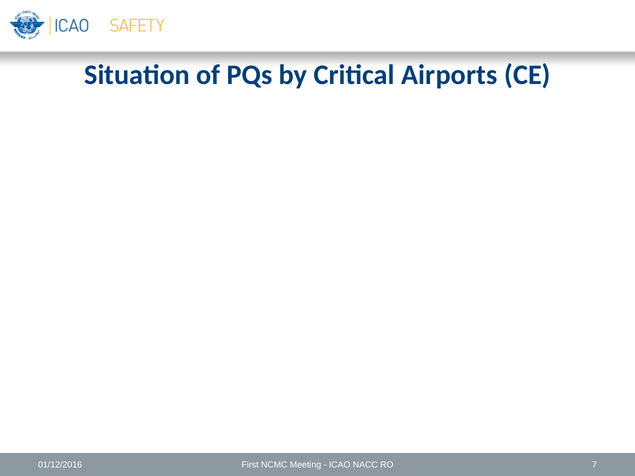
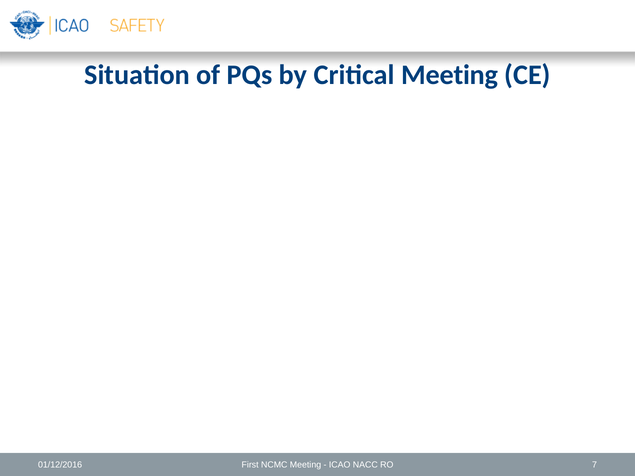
Critical Airports: Airports -> Meeting
